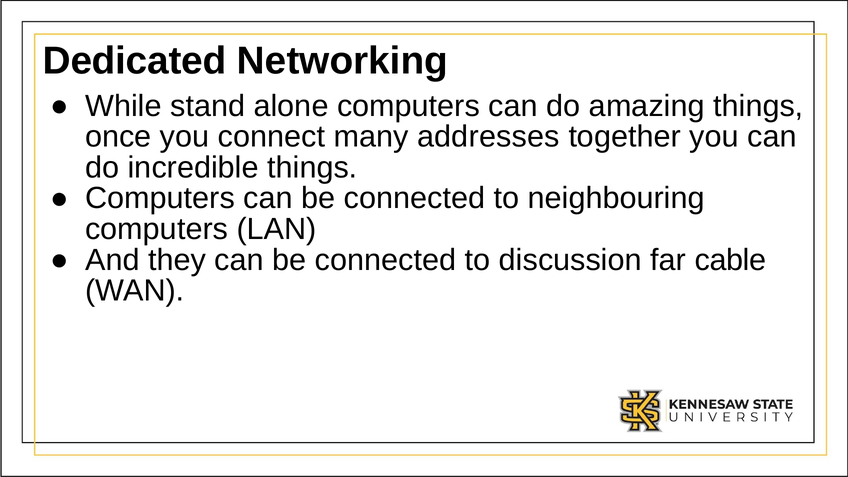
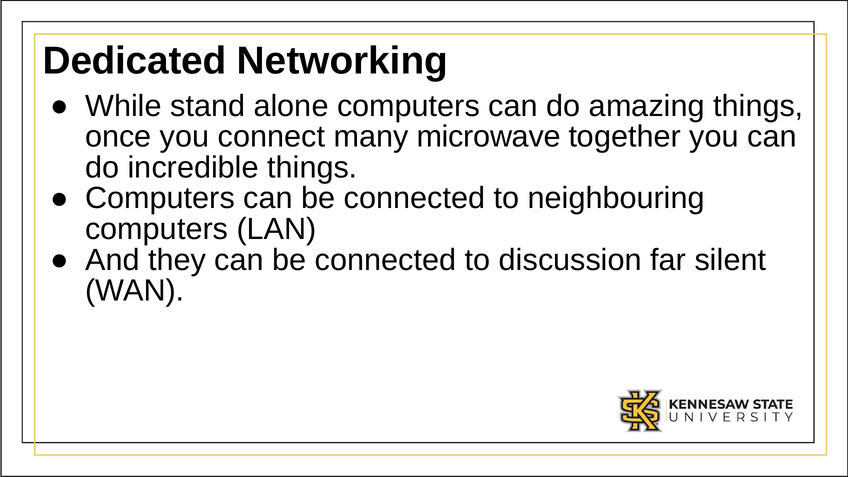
addresses: addresses -> microwave
cable: cable -> silent
